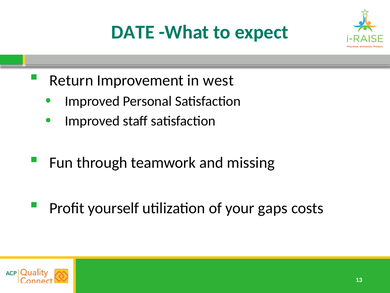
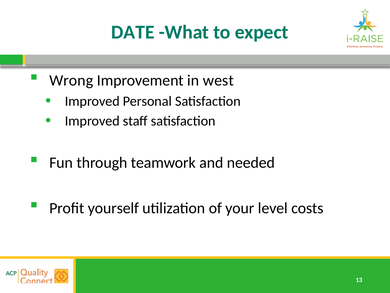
Return: Return -> Wrong
missing: missing -> needed
gaps: gaps -> level
